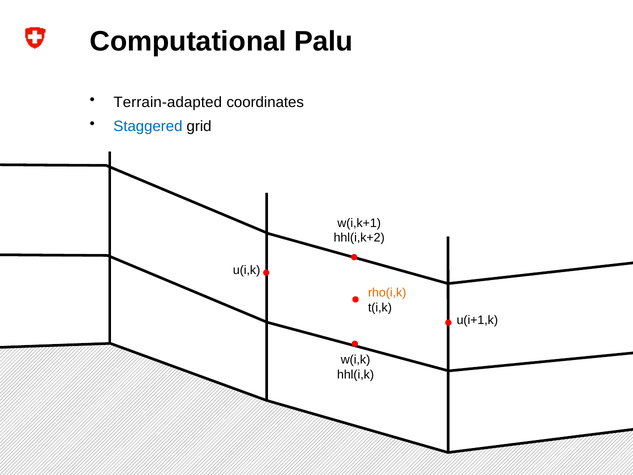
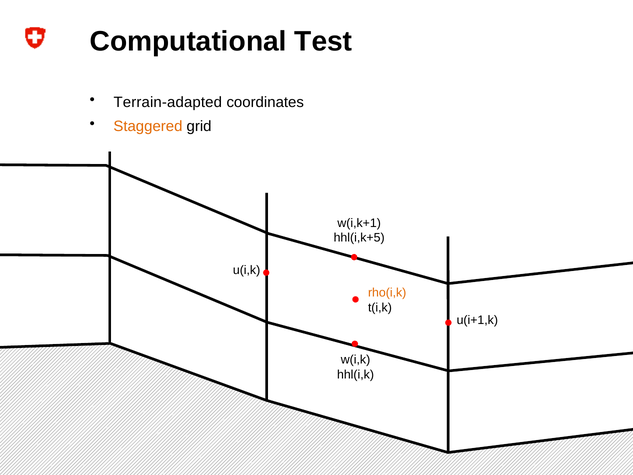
Palu: Palu -> Test
Staggered colour: blue -> orange
hhl(i,k+2: hhl(i,k+2 -> hhl(i,k+5
